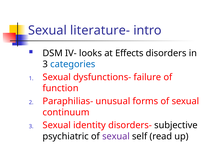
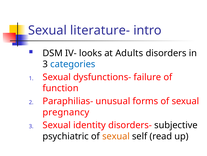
Effects: Effects -> Adults
continuum: continuum -> pregnancy
sexual at (116, 136) colour: purple -> orange
